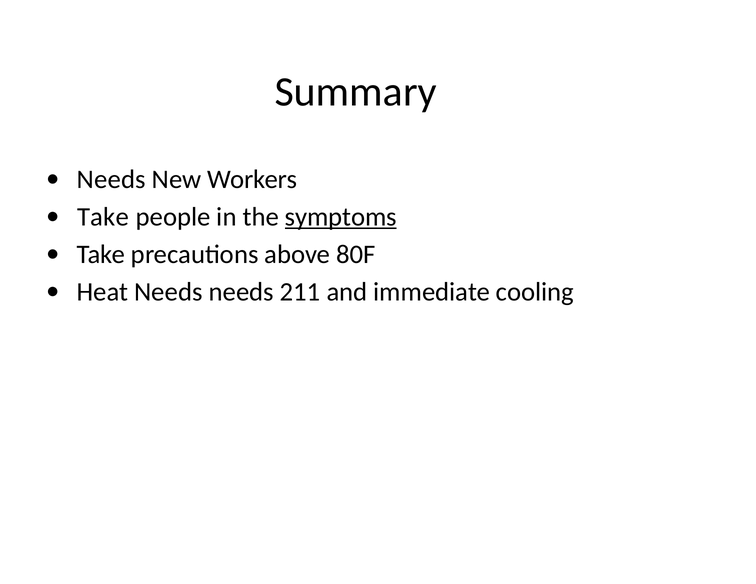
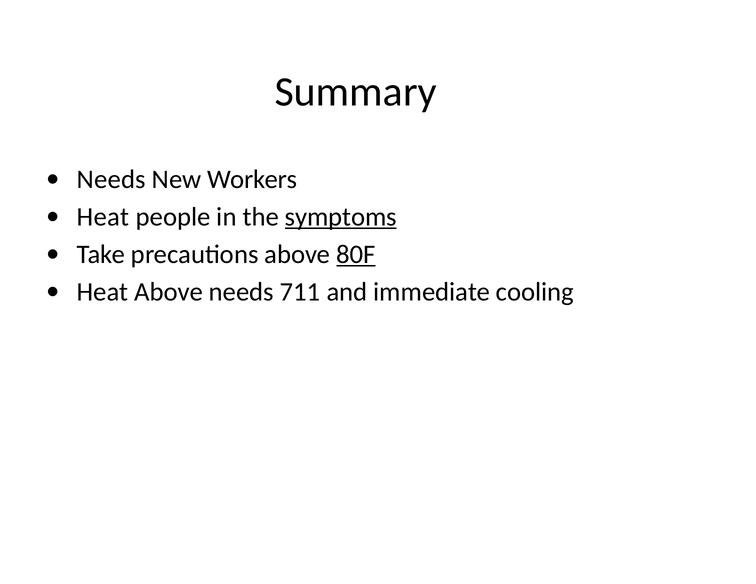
Take at (103, 217): Take -> Heat
80F underline: none -> present
Heat Needs: Needs -> Above
211: 211 -> 711
